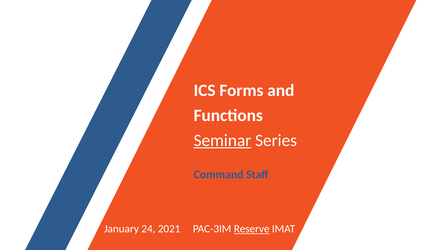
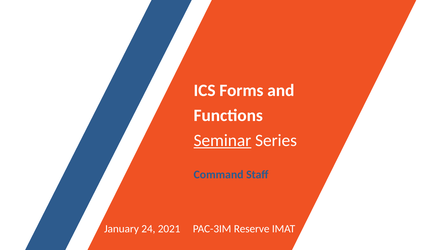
Reserve underline: present -> none
